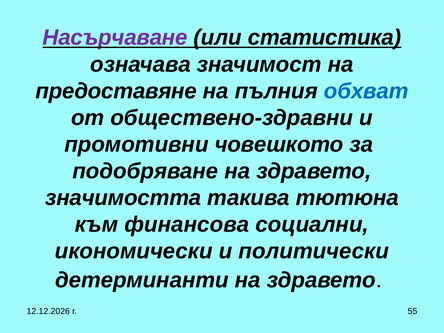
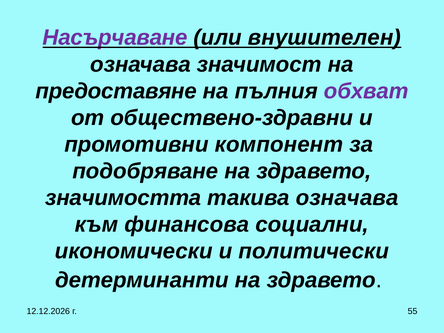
статистика: статистика -> внушителен
обхват colour: blue -> purple
човешкото: човешкото -> компонент
такива тютюна: тютюна -> означава
